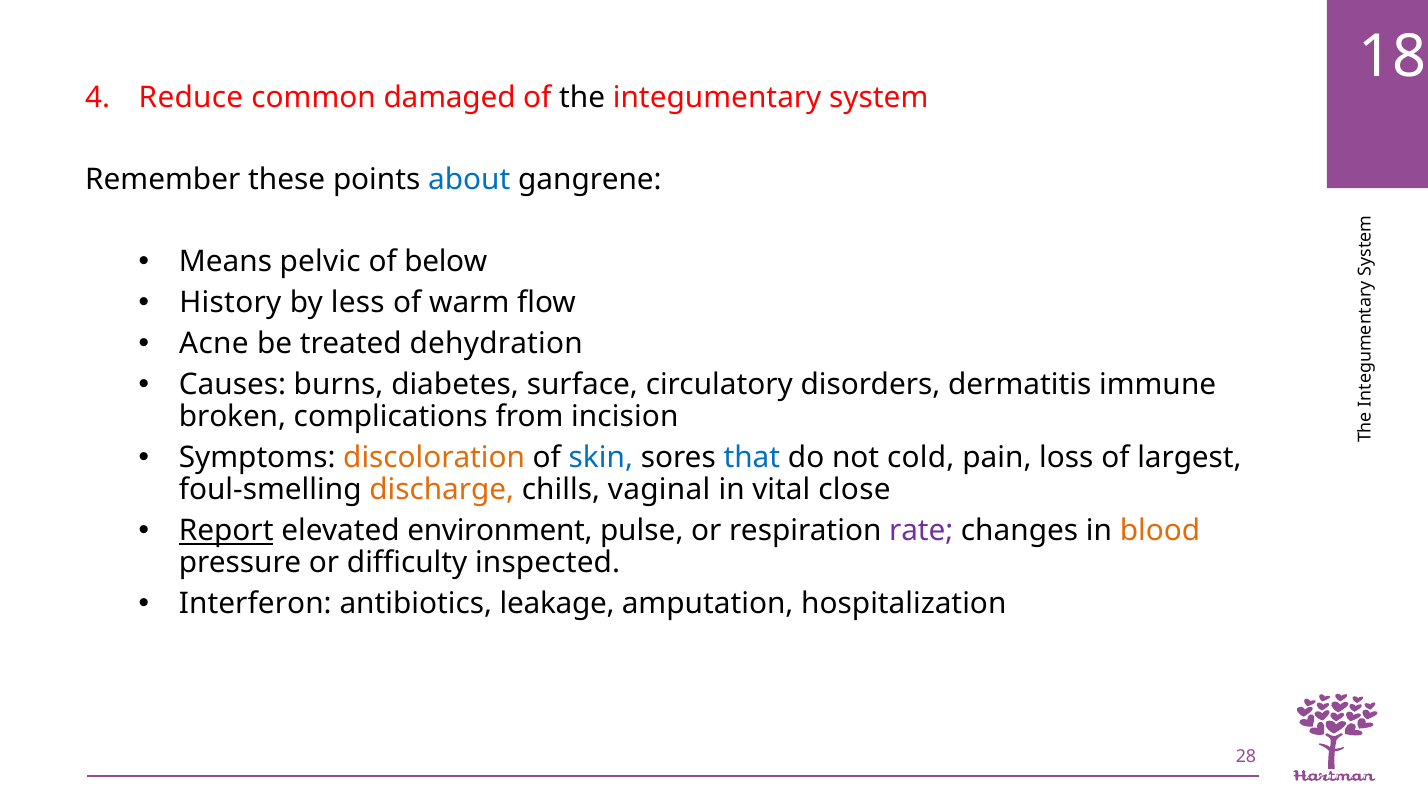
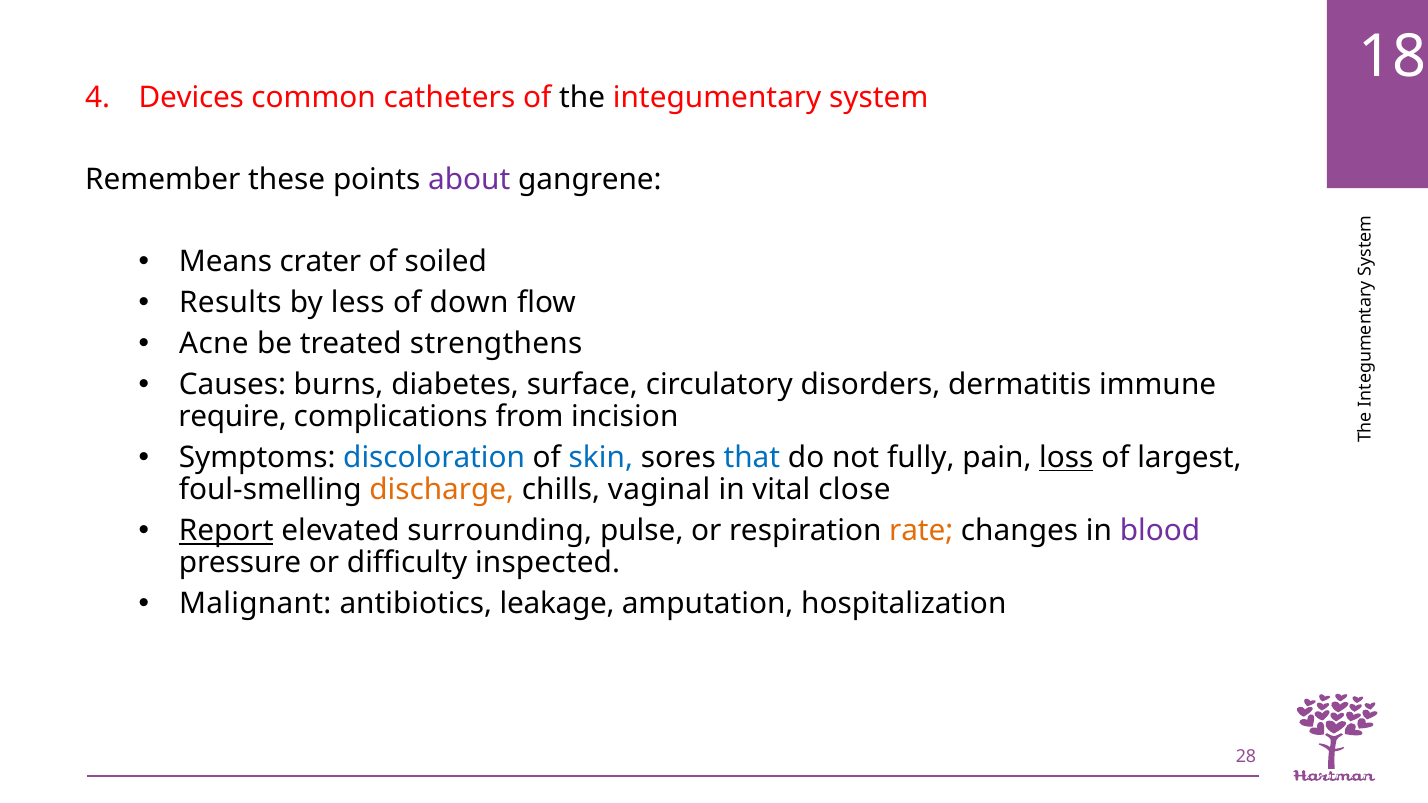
Reduce: Reduce -> Devices
damaged: damaged -> catheters
about colour: blue -> purple
pelvic: pelvic -> crater
below: below -> soiled
History: History -> Results
warm: warm -> down
dehydration: dehydration -> strengthens
broken: broken -> require
discoloration colour: orange -> blue
cold: cold -> fully
loss underline: none -> present
environment: environment -> surrounding
rate colour: purple -> orange
blood colour: orange -> purple
Interferon: Interferon -> Malignant
